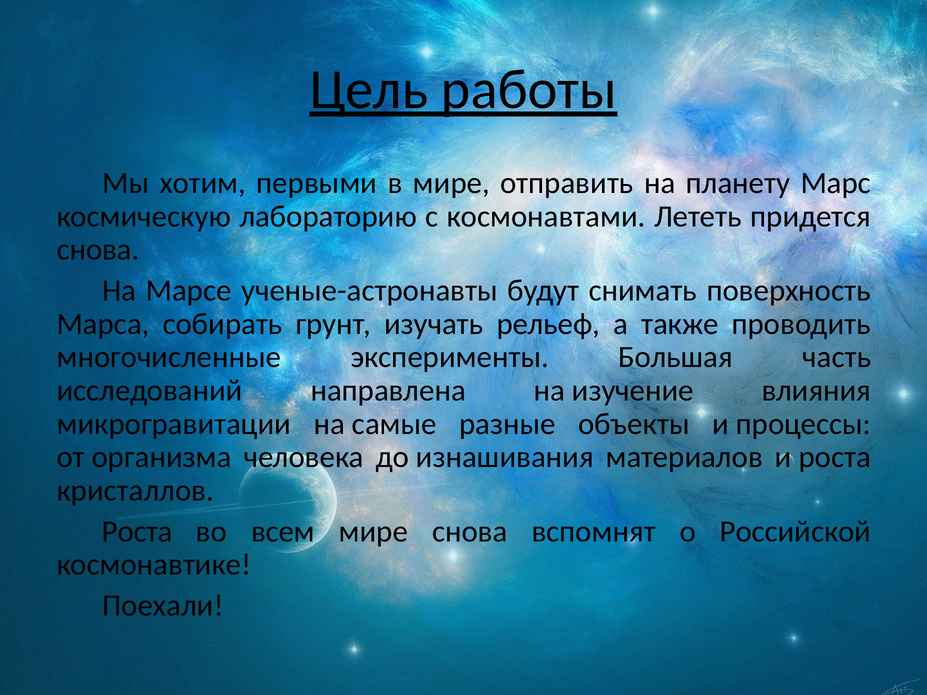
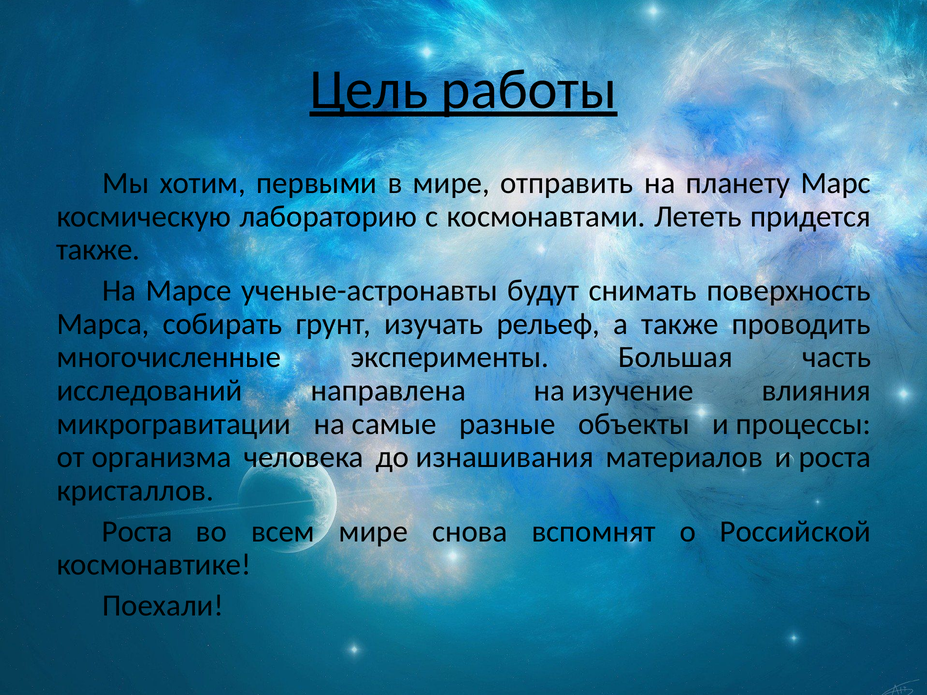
снова at (98, 250): снова -> также
